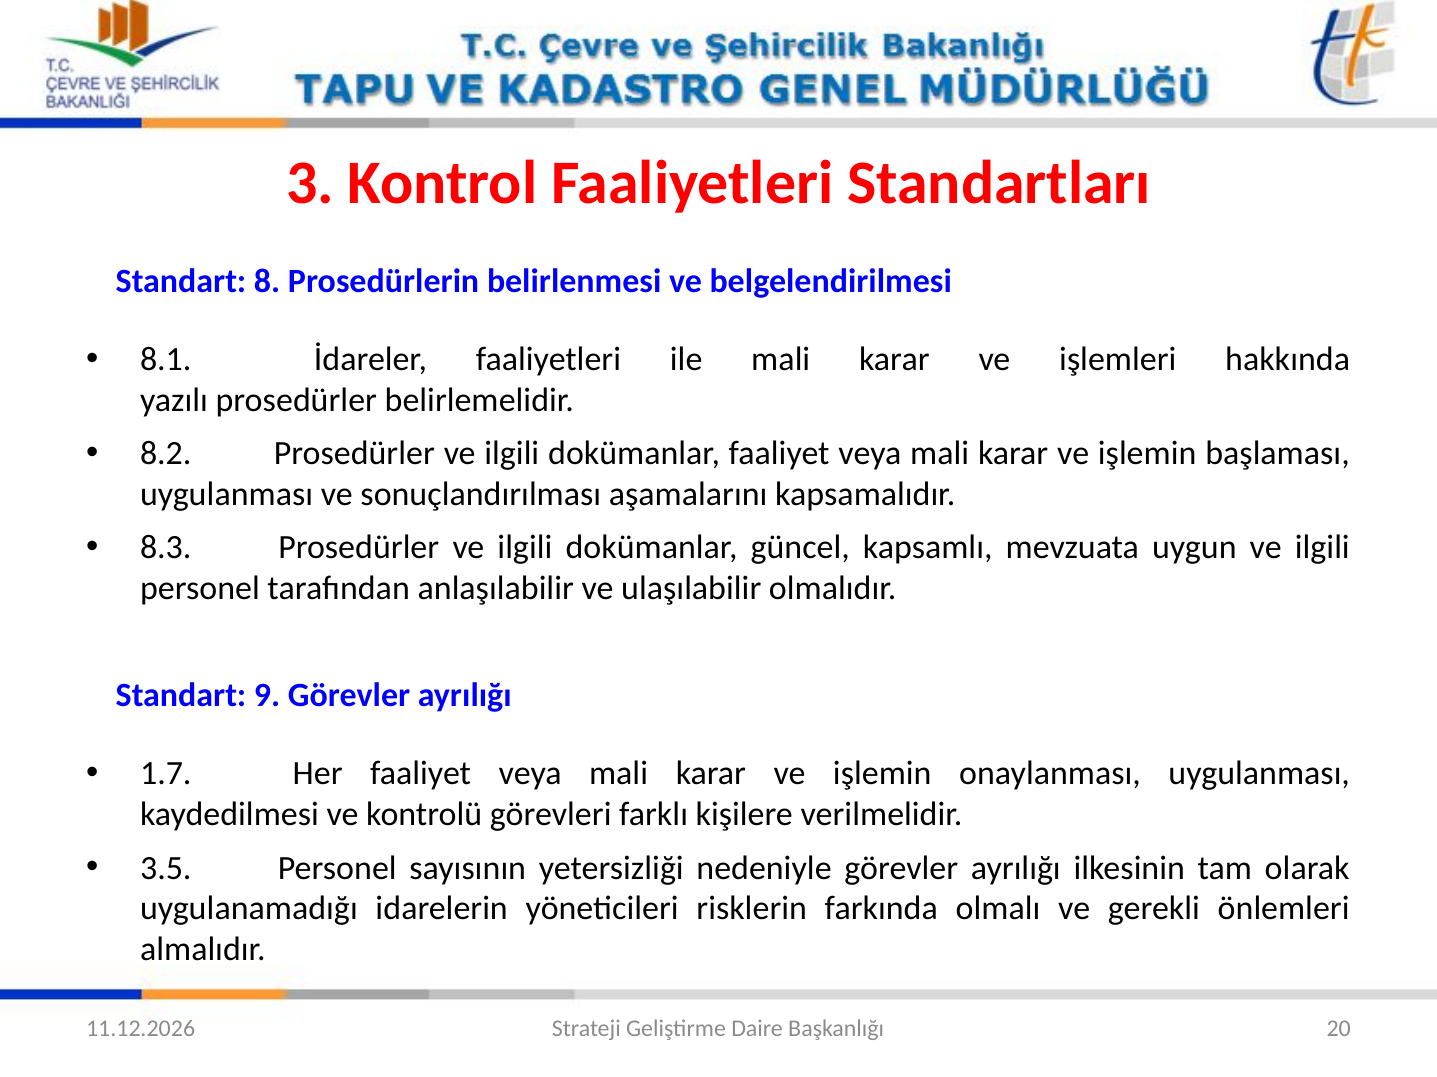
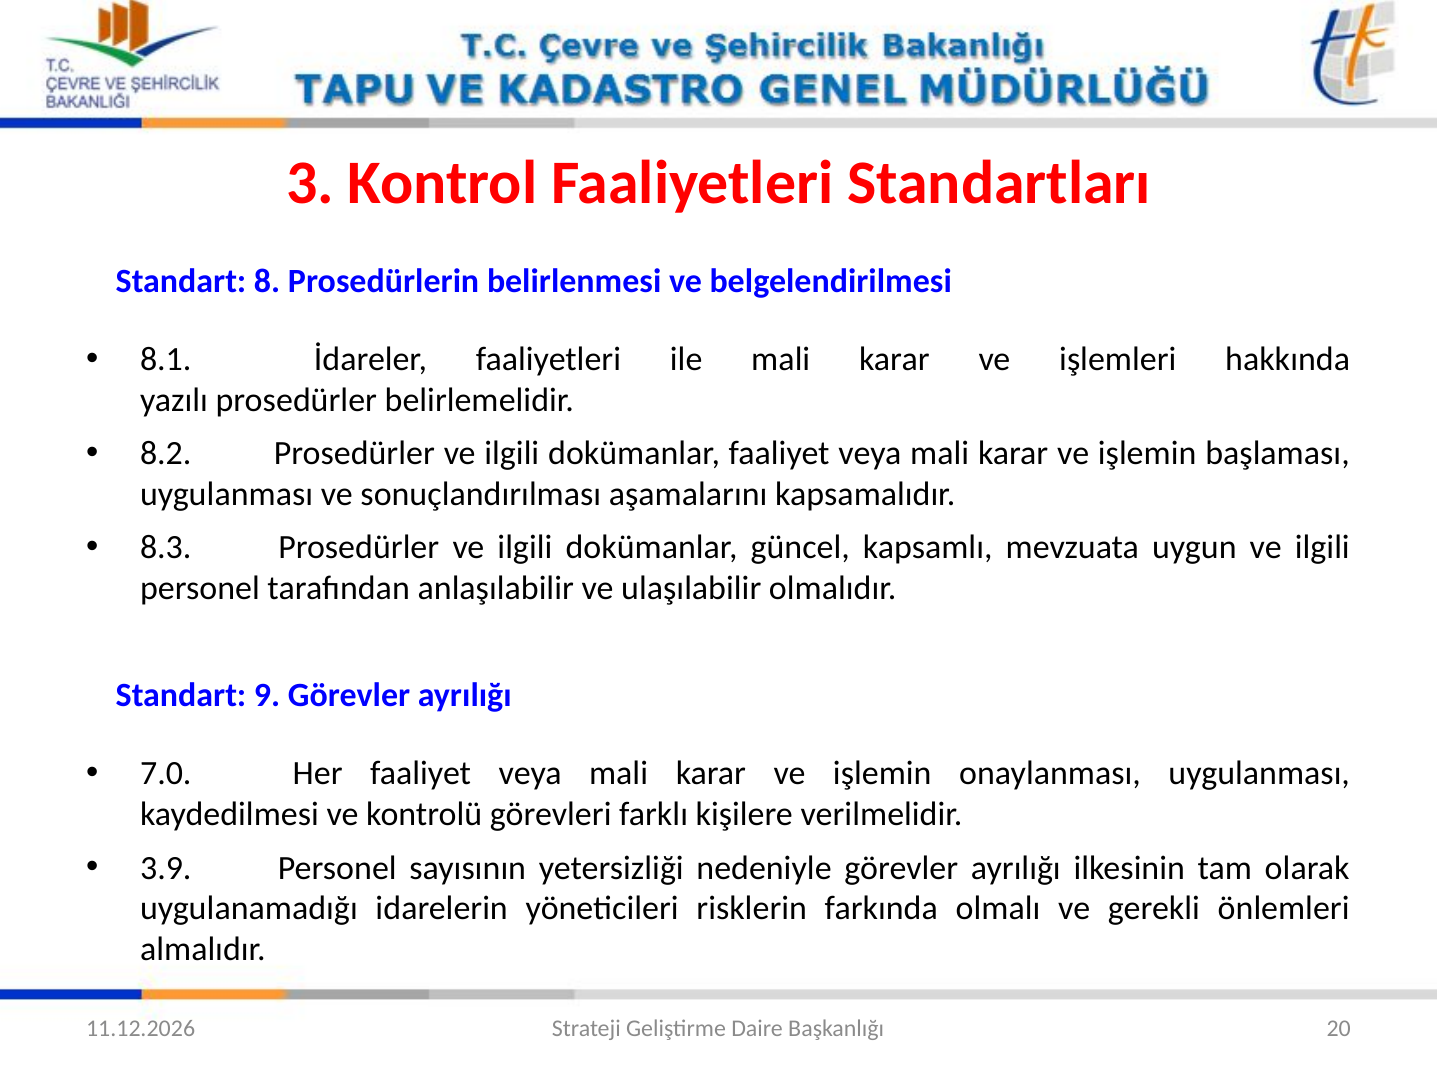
1.7: 1.7 -> 7.0
3.5: 3.5 -> 3.9
